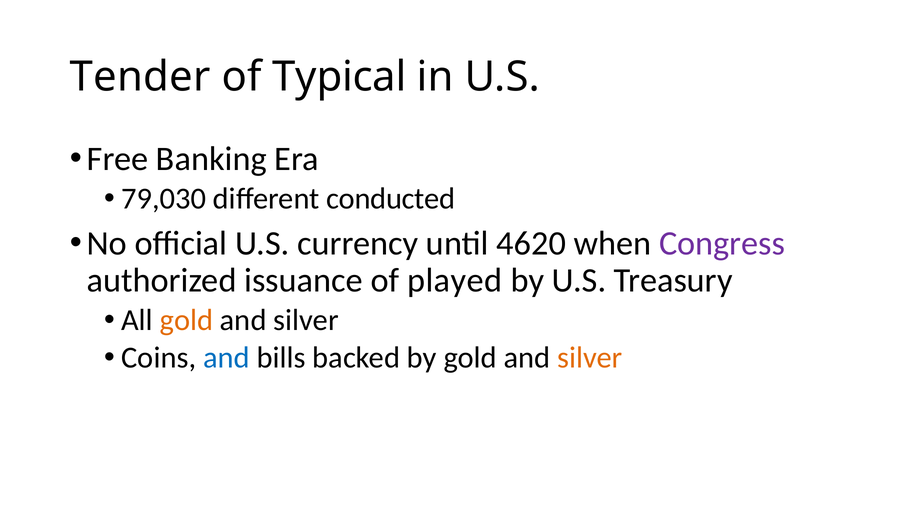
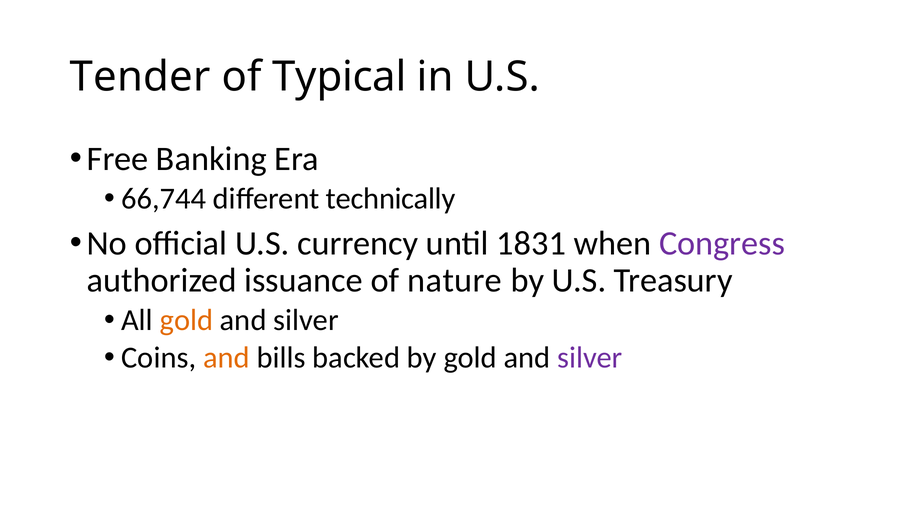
79,030: 79,030 -> 66,744
conducted: conducted -> technically
4620: 4620 -> 1831
played: played -> nature
and at (226, 358) colour: blue -> orange
silver at (590, 358) colour: orange -> purple
